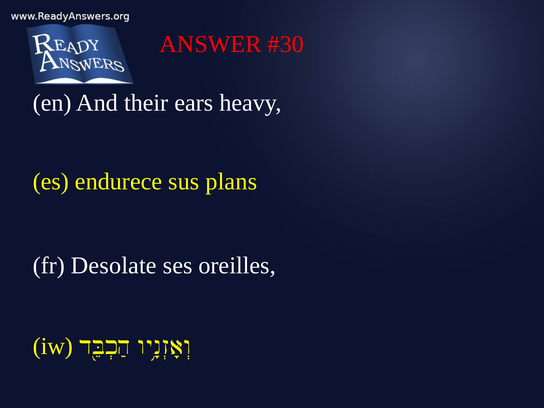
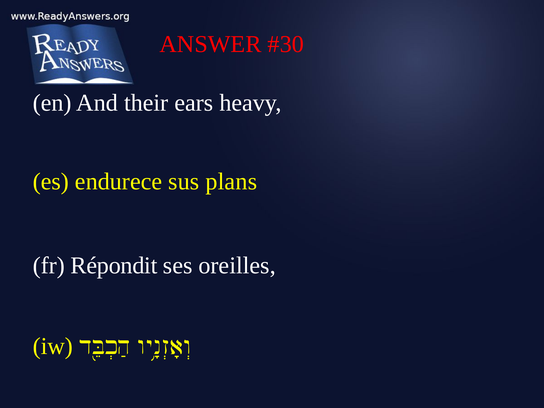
Desolate: Desolate -> Répondit
